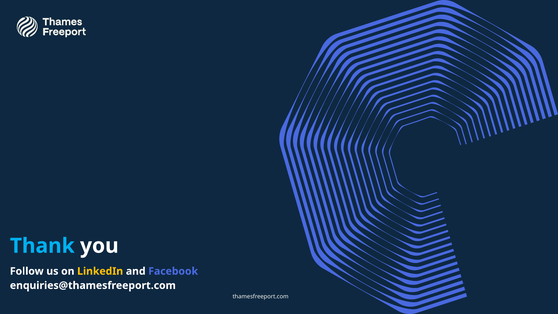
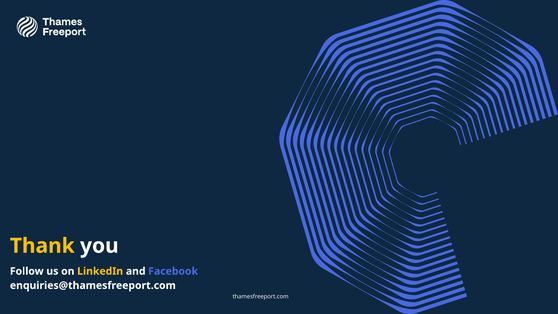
Thank colour: light blue -> yellow
